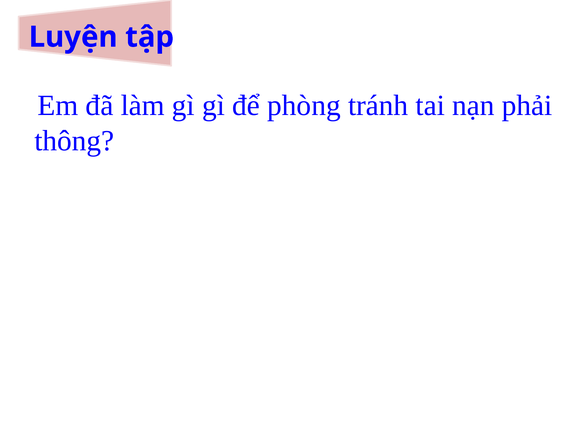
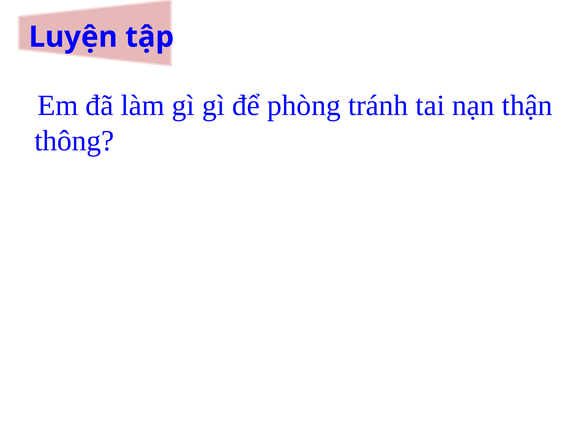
phải: phải -> thận
